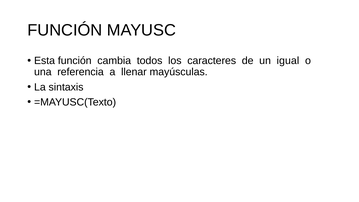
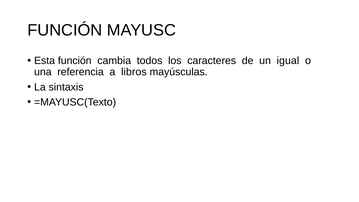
llenar: llenar -> libros
